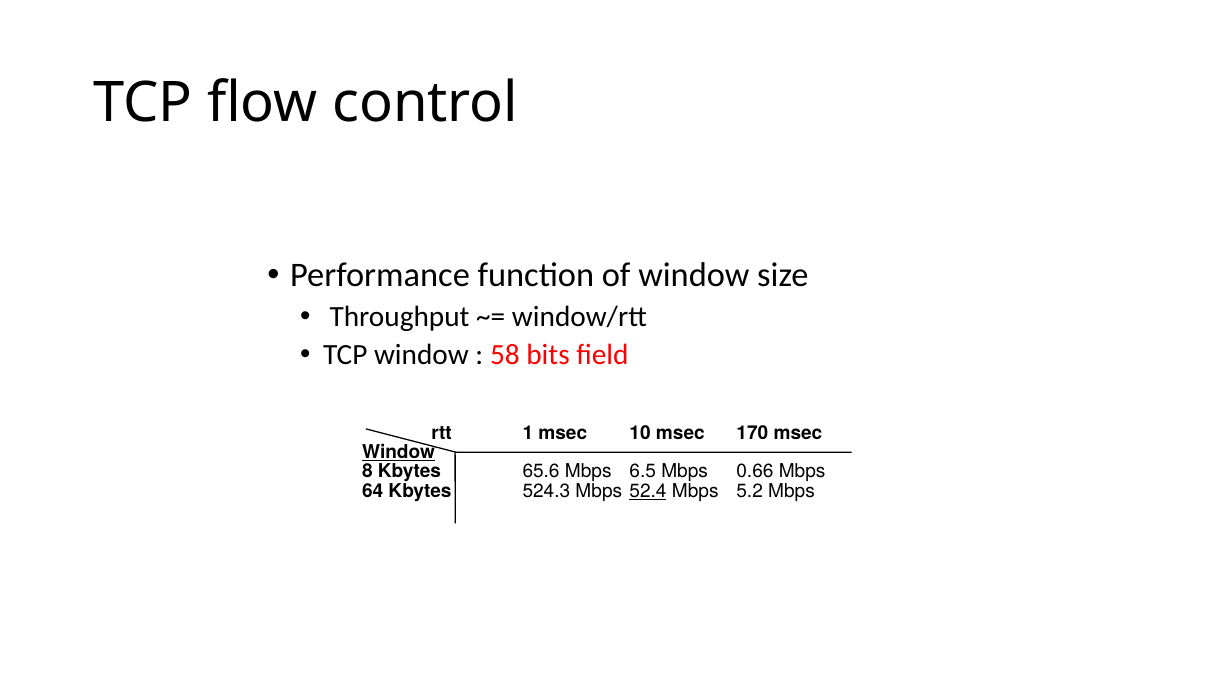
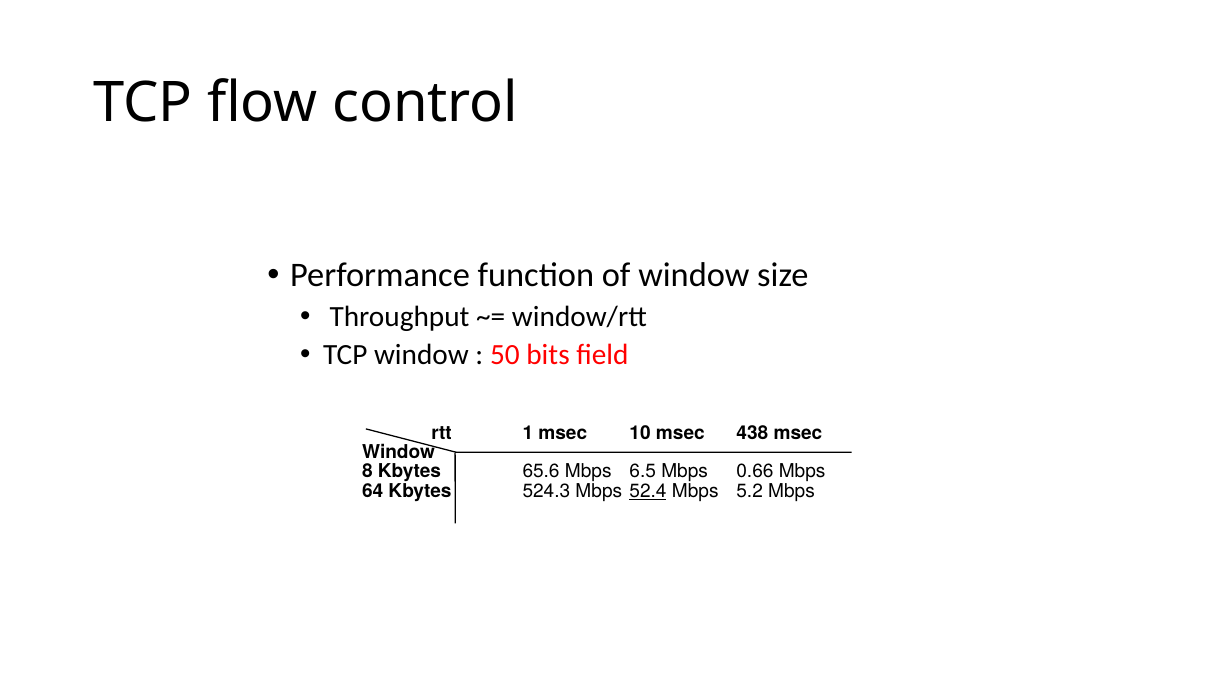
58: 58 -> 50
170: 170 -> 438
Window at (399, 452) underline: present -> none
